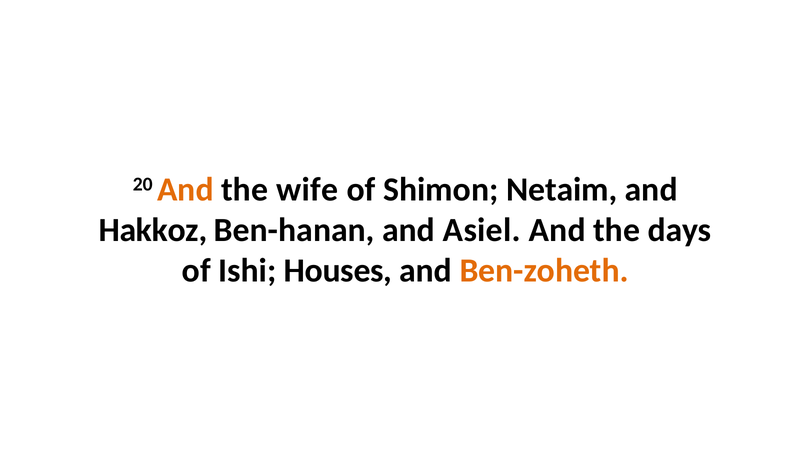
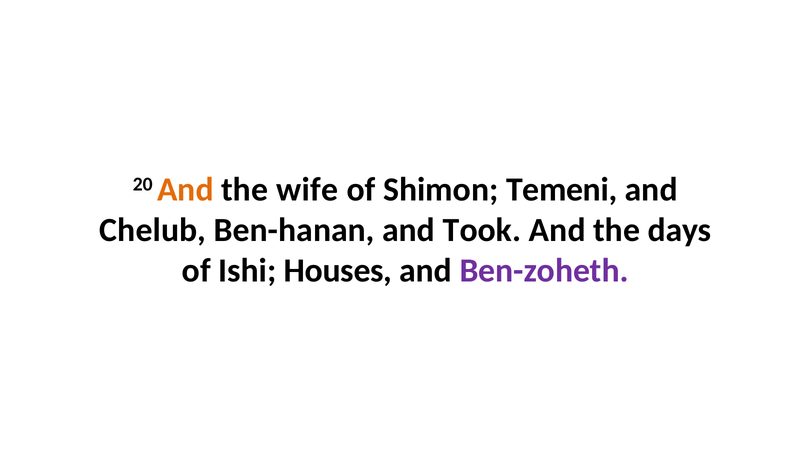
Netaim: Netaim -> Temeni
Hakkoz: Hakkoz -> Chelub
Asiel: Asiel -> Took
Ben-zoheth colour: orange -> purple
